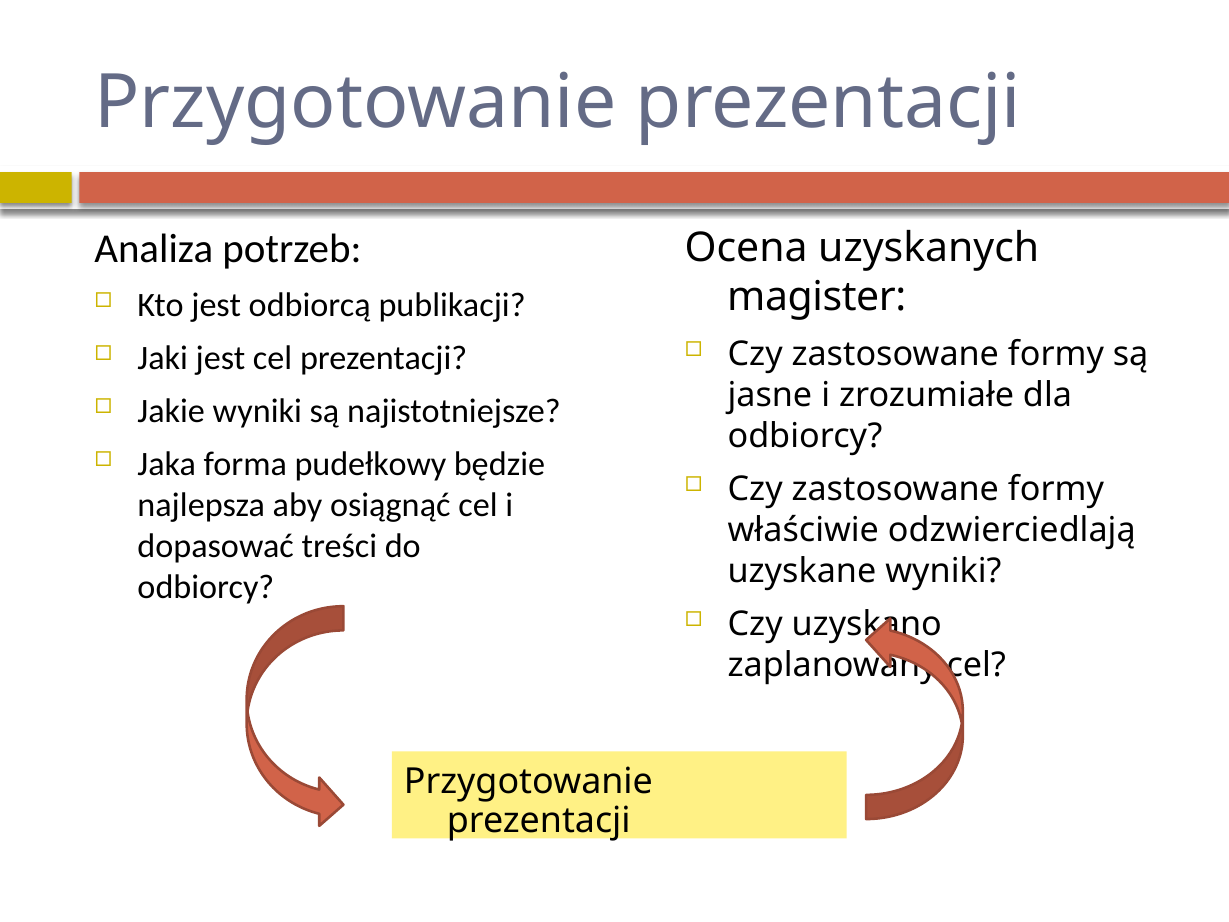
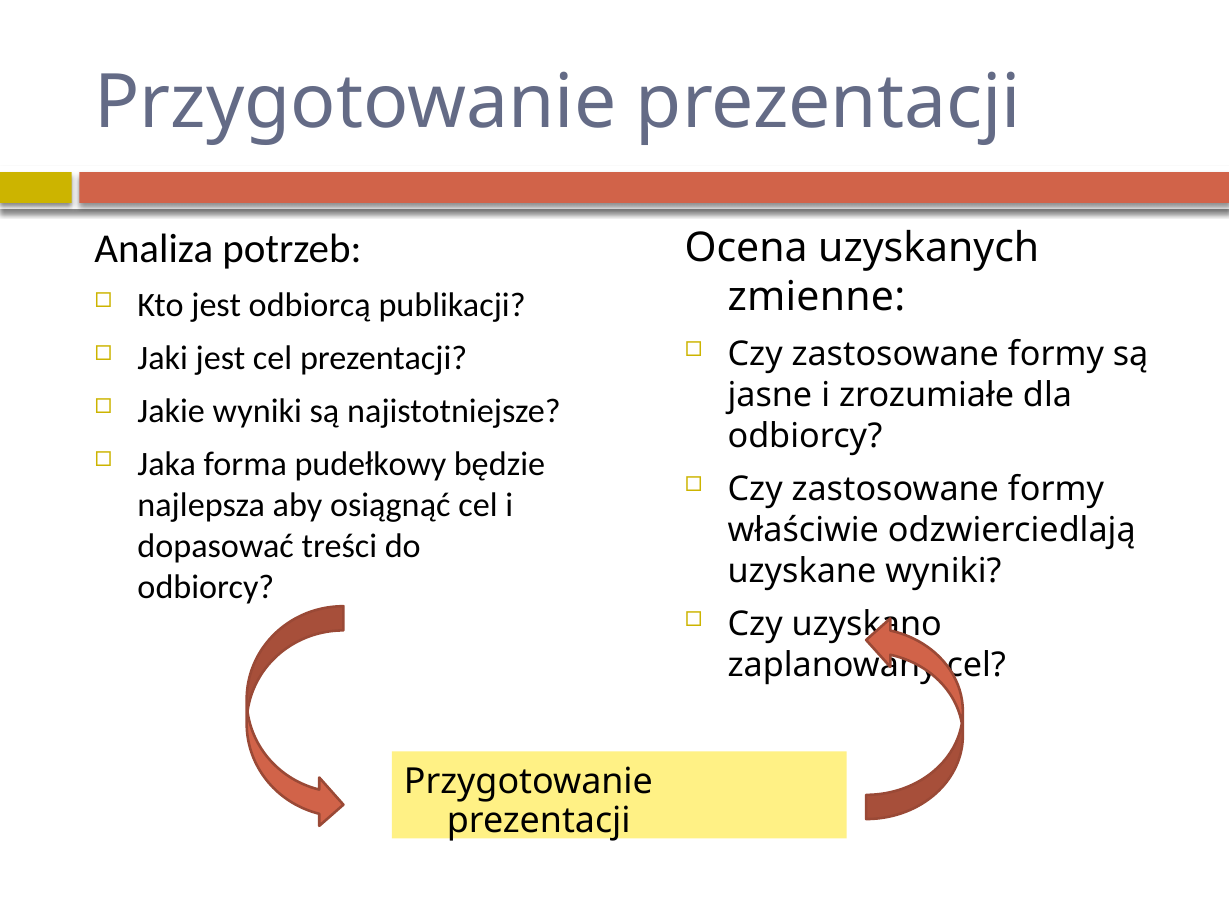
magister: magister -> zmienne
